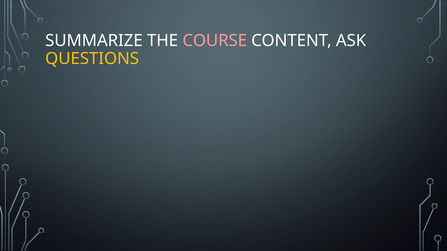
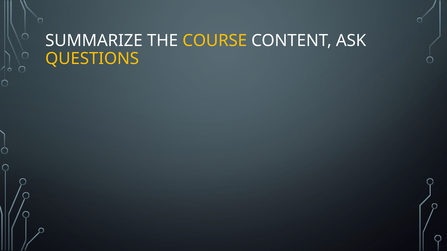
COURSE colour: pink -> yellow
